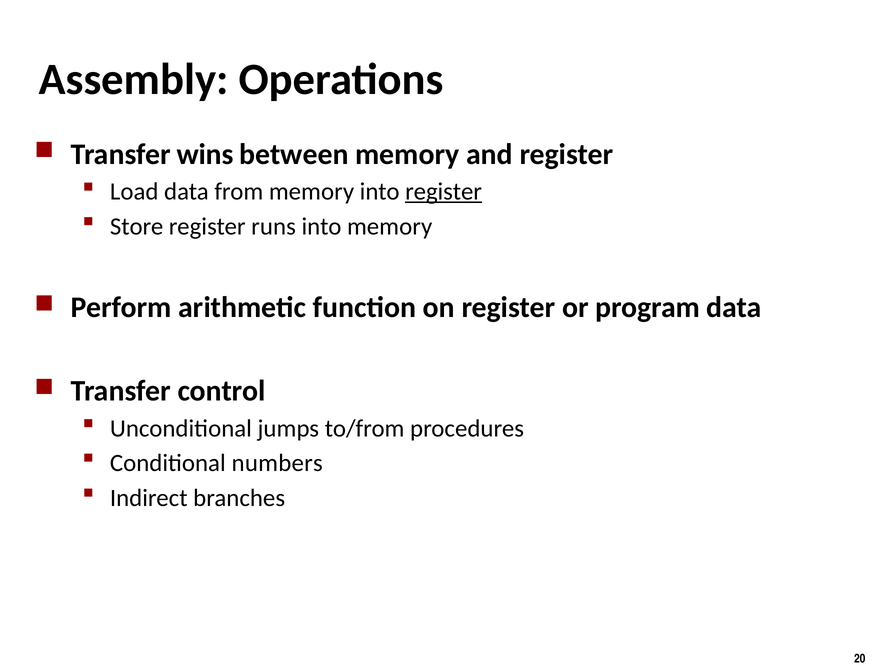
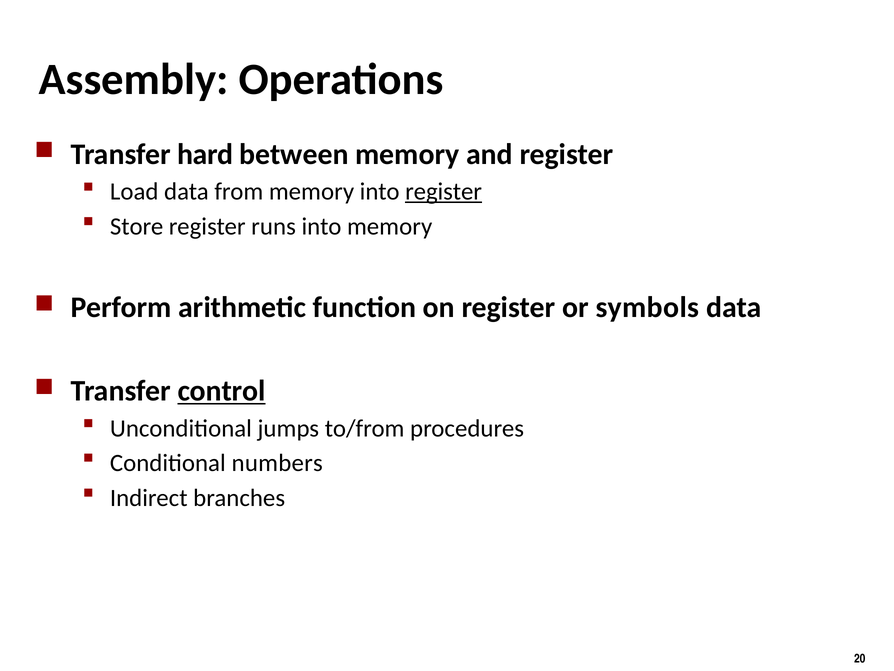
wins: wins -> hard
program: program -> symbols
control underline: none -> present
